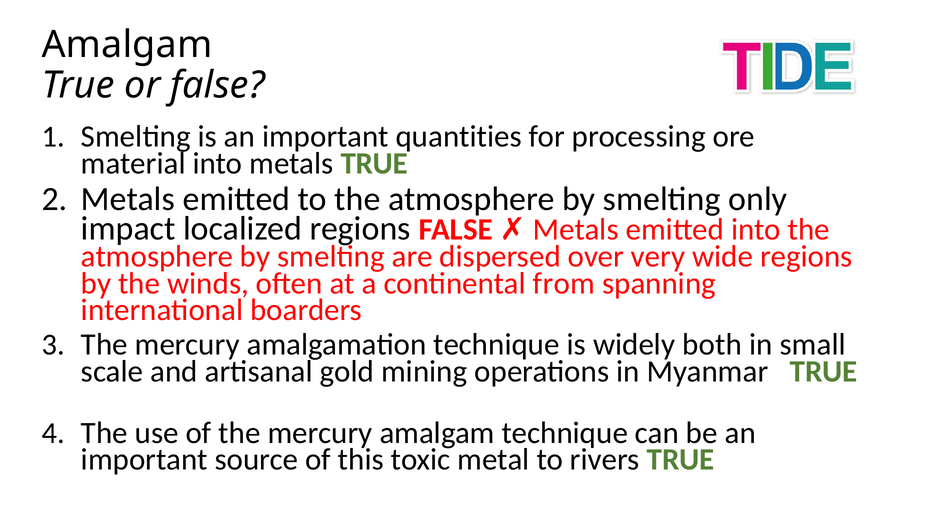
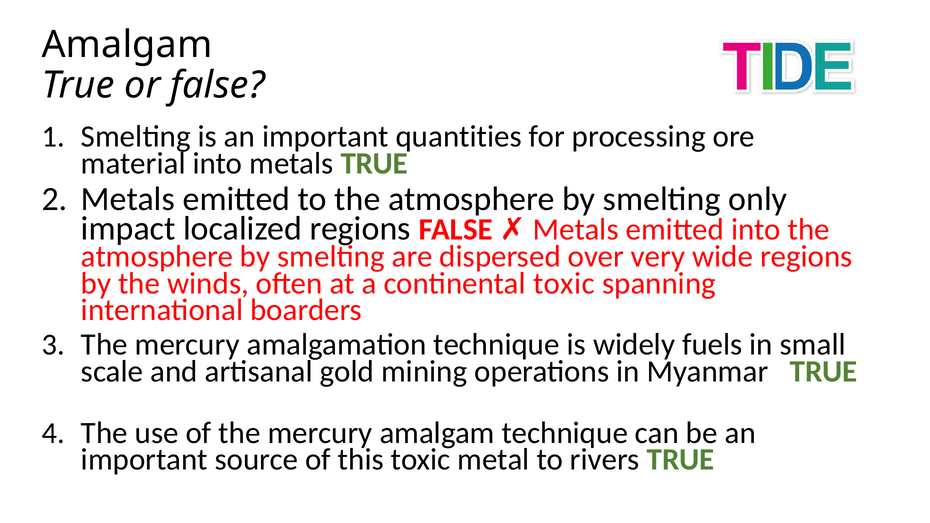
continental from: from -> toxic
both: both -> fuels
